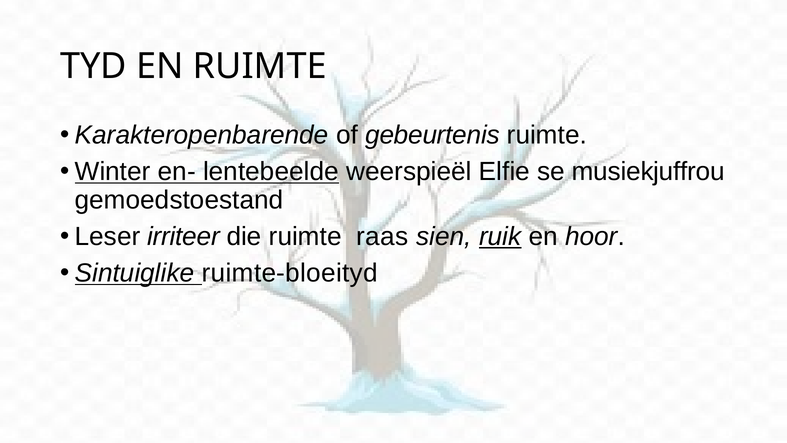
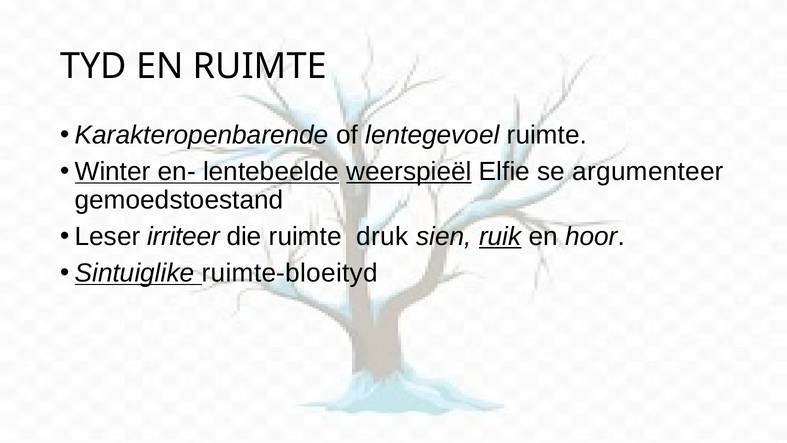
gebeurtenis: gebeurtenis -> lentegevoel
weerspieël underline: none -> present
musiekjuffrou: musiekjuffrou -> argumenteer
raas: raas -> druk
